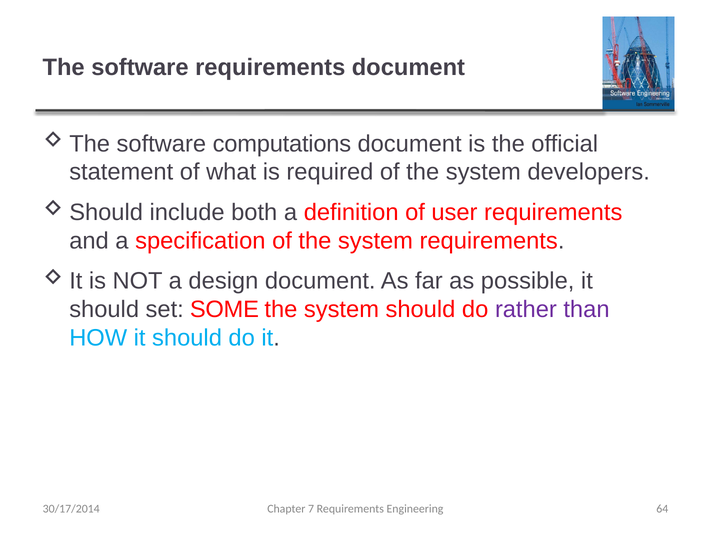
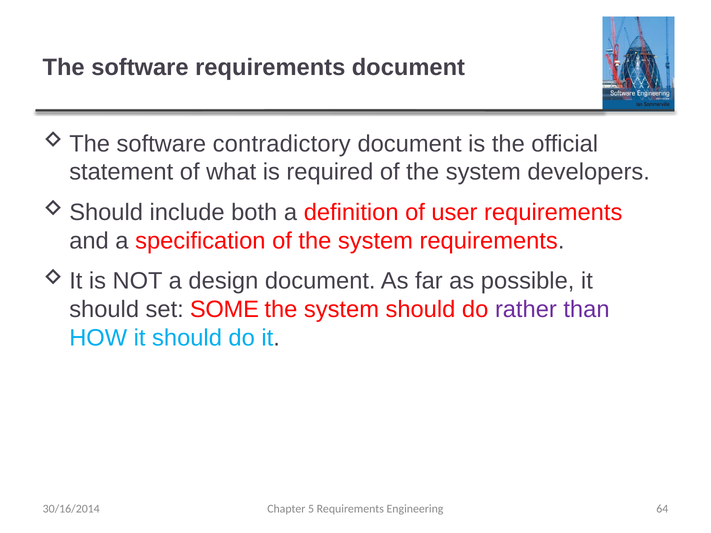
computations: computations -> contradictory
30/17/2014: 30/17/2014 -> 30/16/2014
7: 7 -> 5
